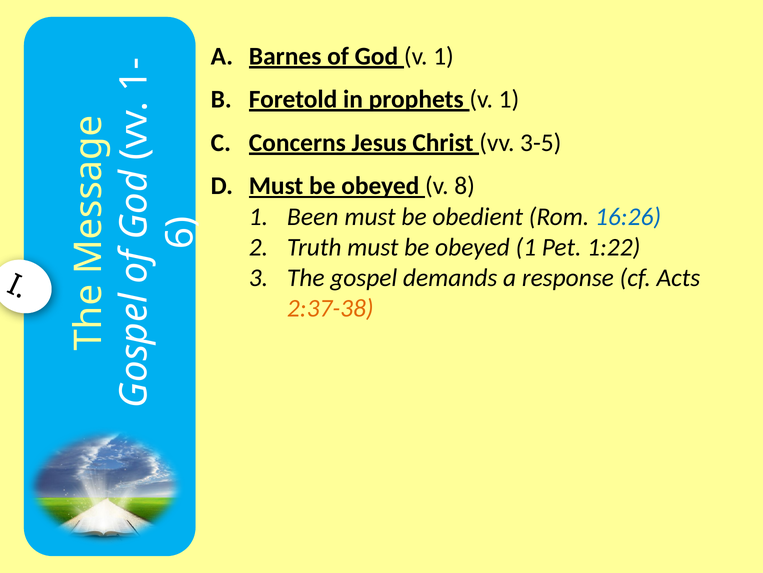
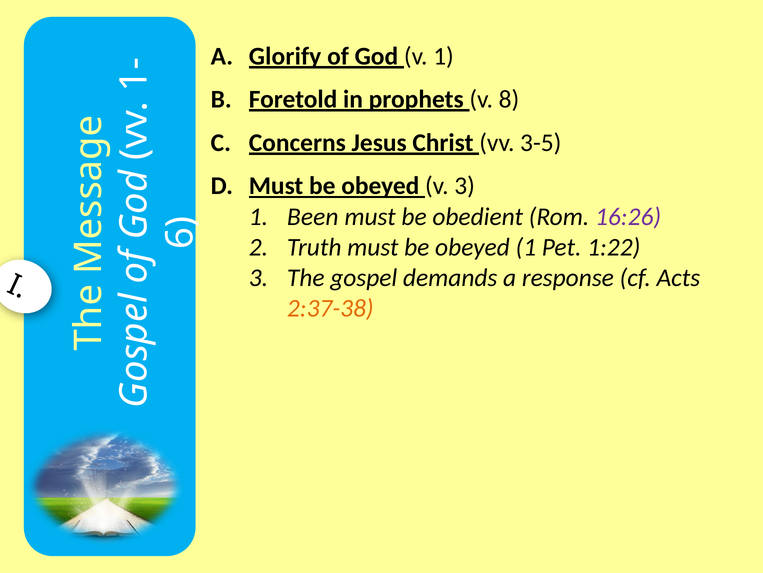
Barnes: Barnes -> Glorify
prophets v 1: 1 -> 8
v 8: 8 -> 3
16:26 colour: blue -> purple
